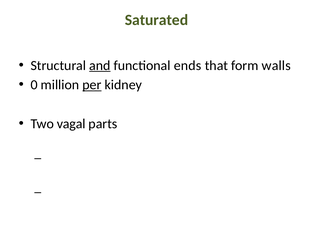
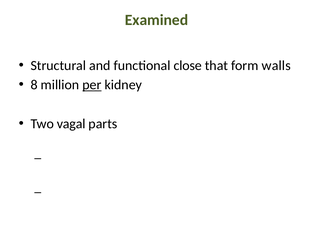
Saturated: Saturated -> Examined
and underline: present -> none
ends: ends -> close
0: 0 -> 8
